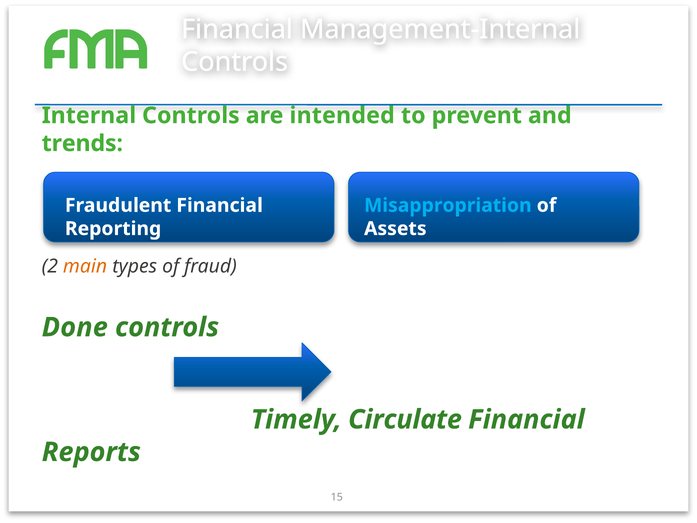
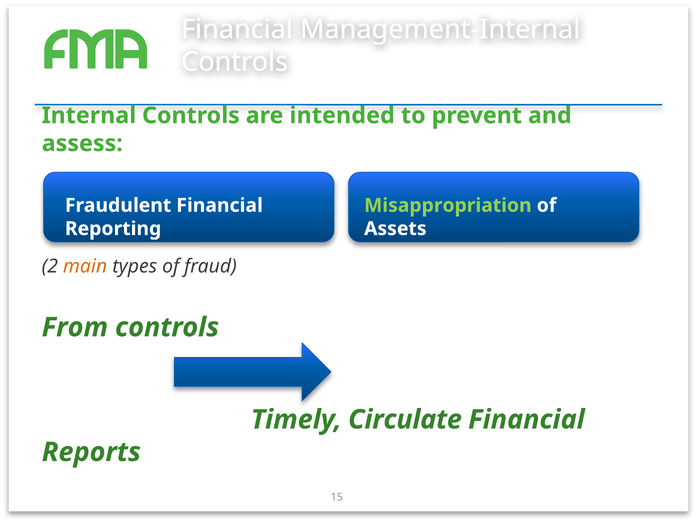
trends: trends -> assess
Misappropriation colour: light blue -> light green
Done: Done -> From
